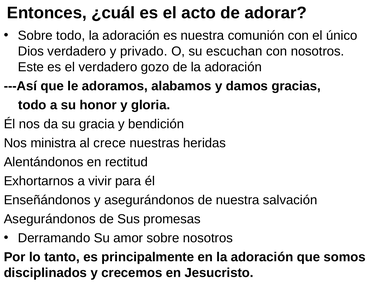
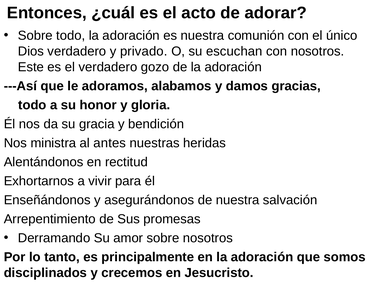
crece: crece -> antes
Asegurándonos at (50, 219): Asegurándonos -> Arrepentimiento
